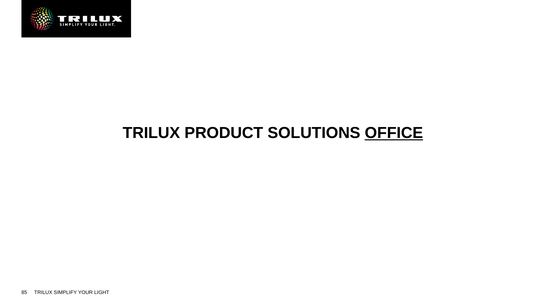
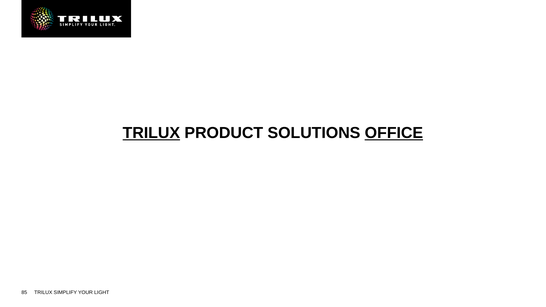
TRILUX at (151, 133) underline: none -> present
